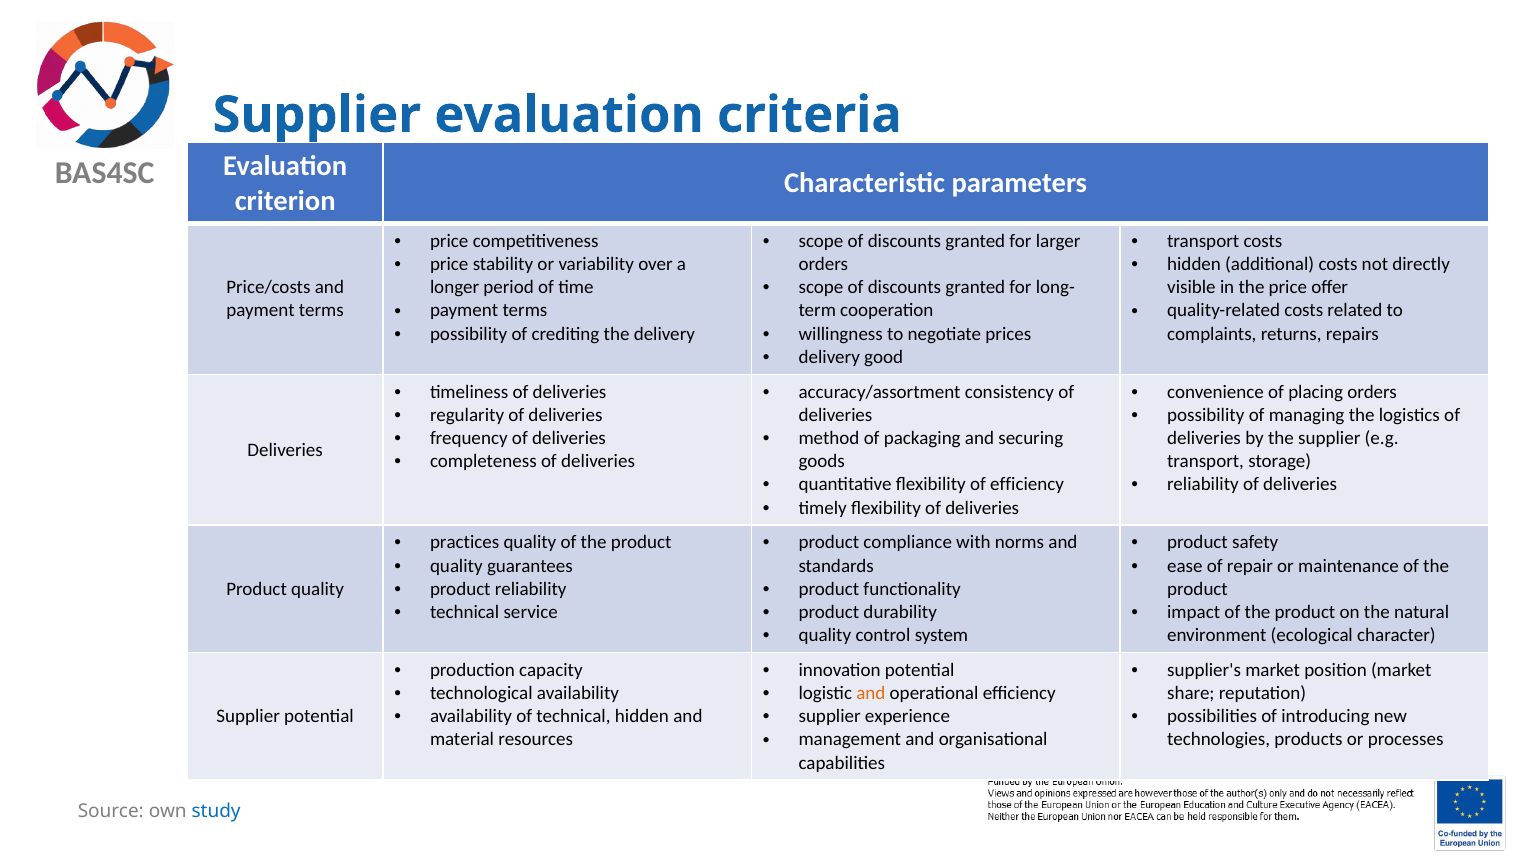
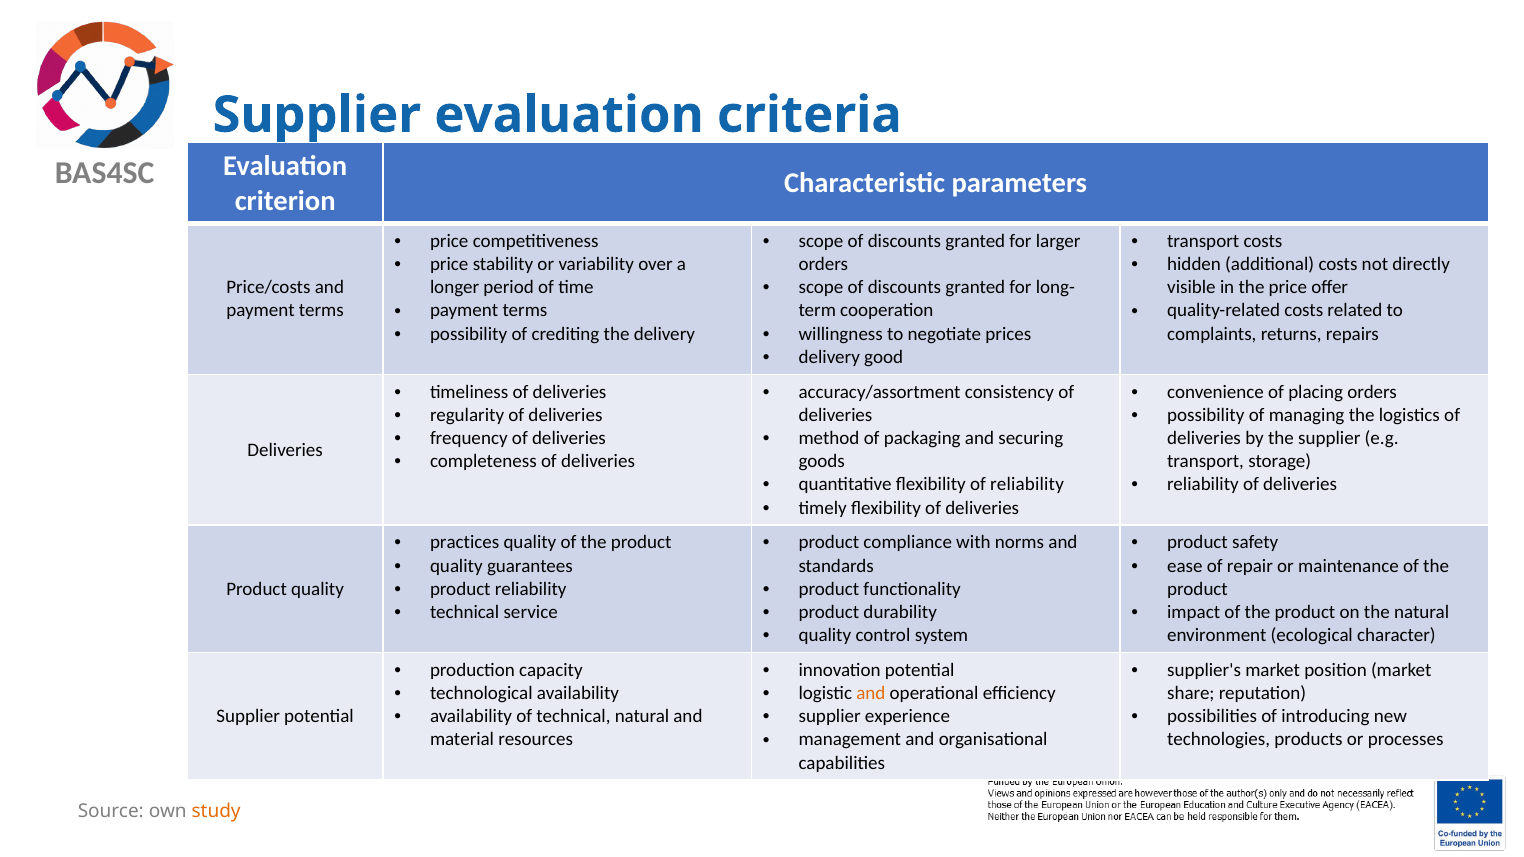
of efficiency: efficiency -> reliability
technical hidden: hidden -> natural
study colour: blue -> orange
